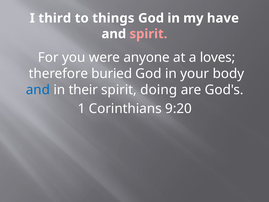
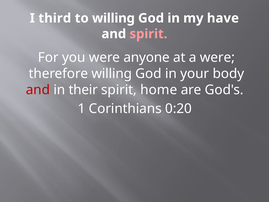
to things: things -> willing
a loves: loves -> were
therefore buried: buried -> willing
and at (38, 90) colour: blue -> red
doing: doing -> home
9:20: 9:20 -> 0:20
